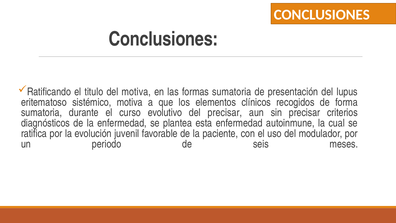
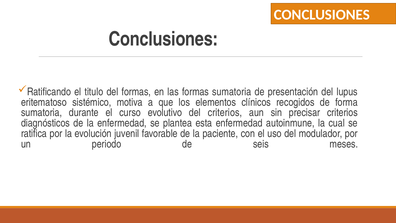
del motiva: motiva -> formas
del precisar: precisar -> criterios
